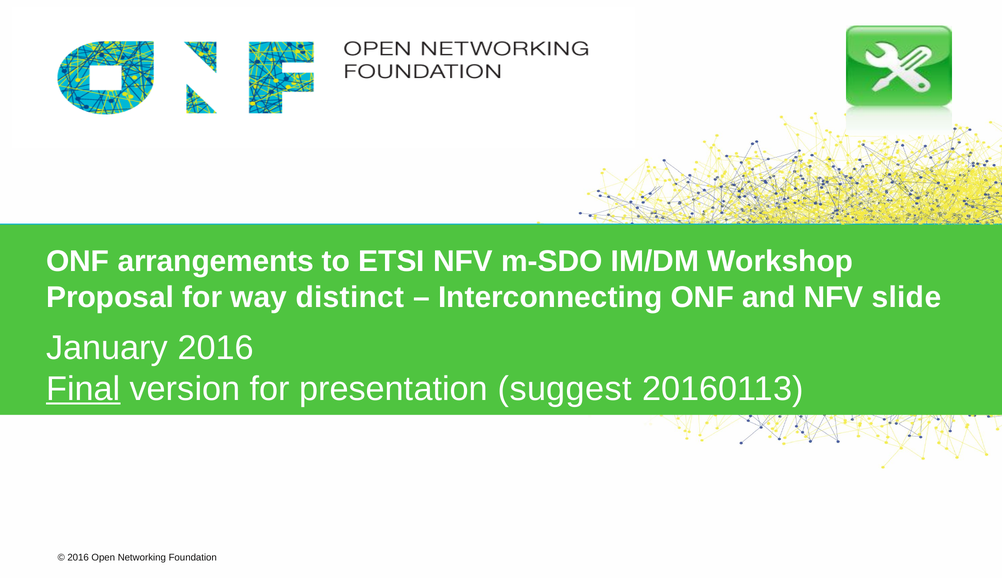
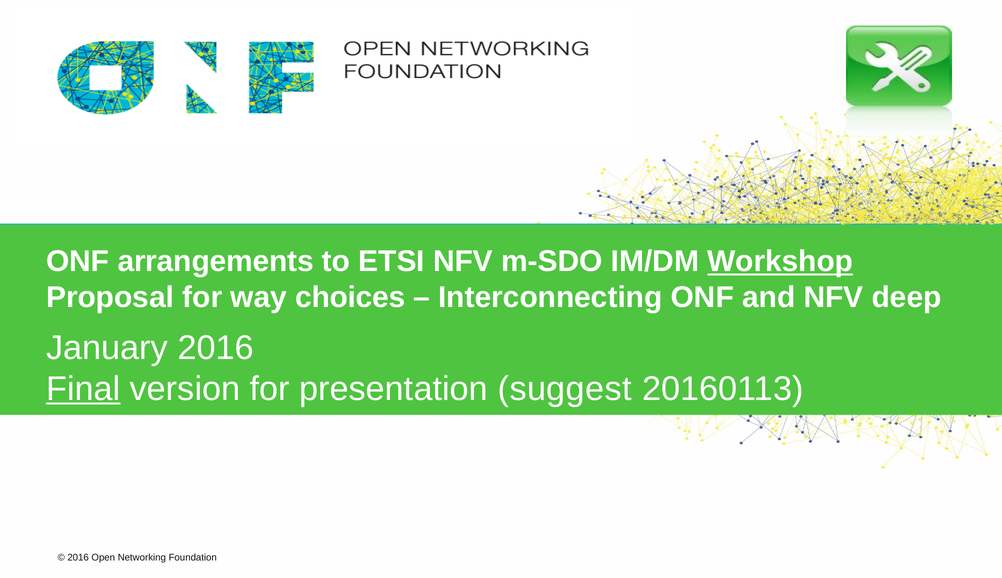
Workshop underline: none -> present
distinct: distinct -> choices
slide: slide -> deep
